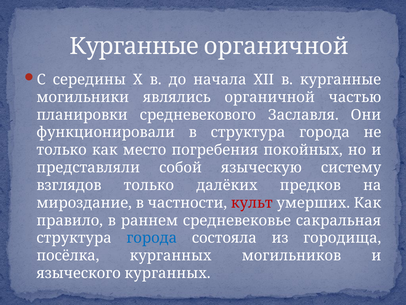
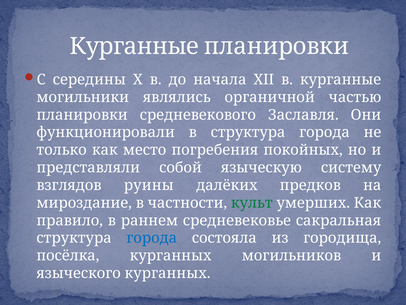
Курганные органичной: органичной -> планировки
взглядов только: только -> руины
культ colour: red -> green
